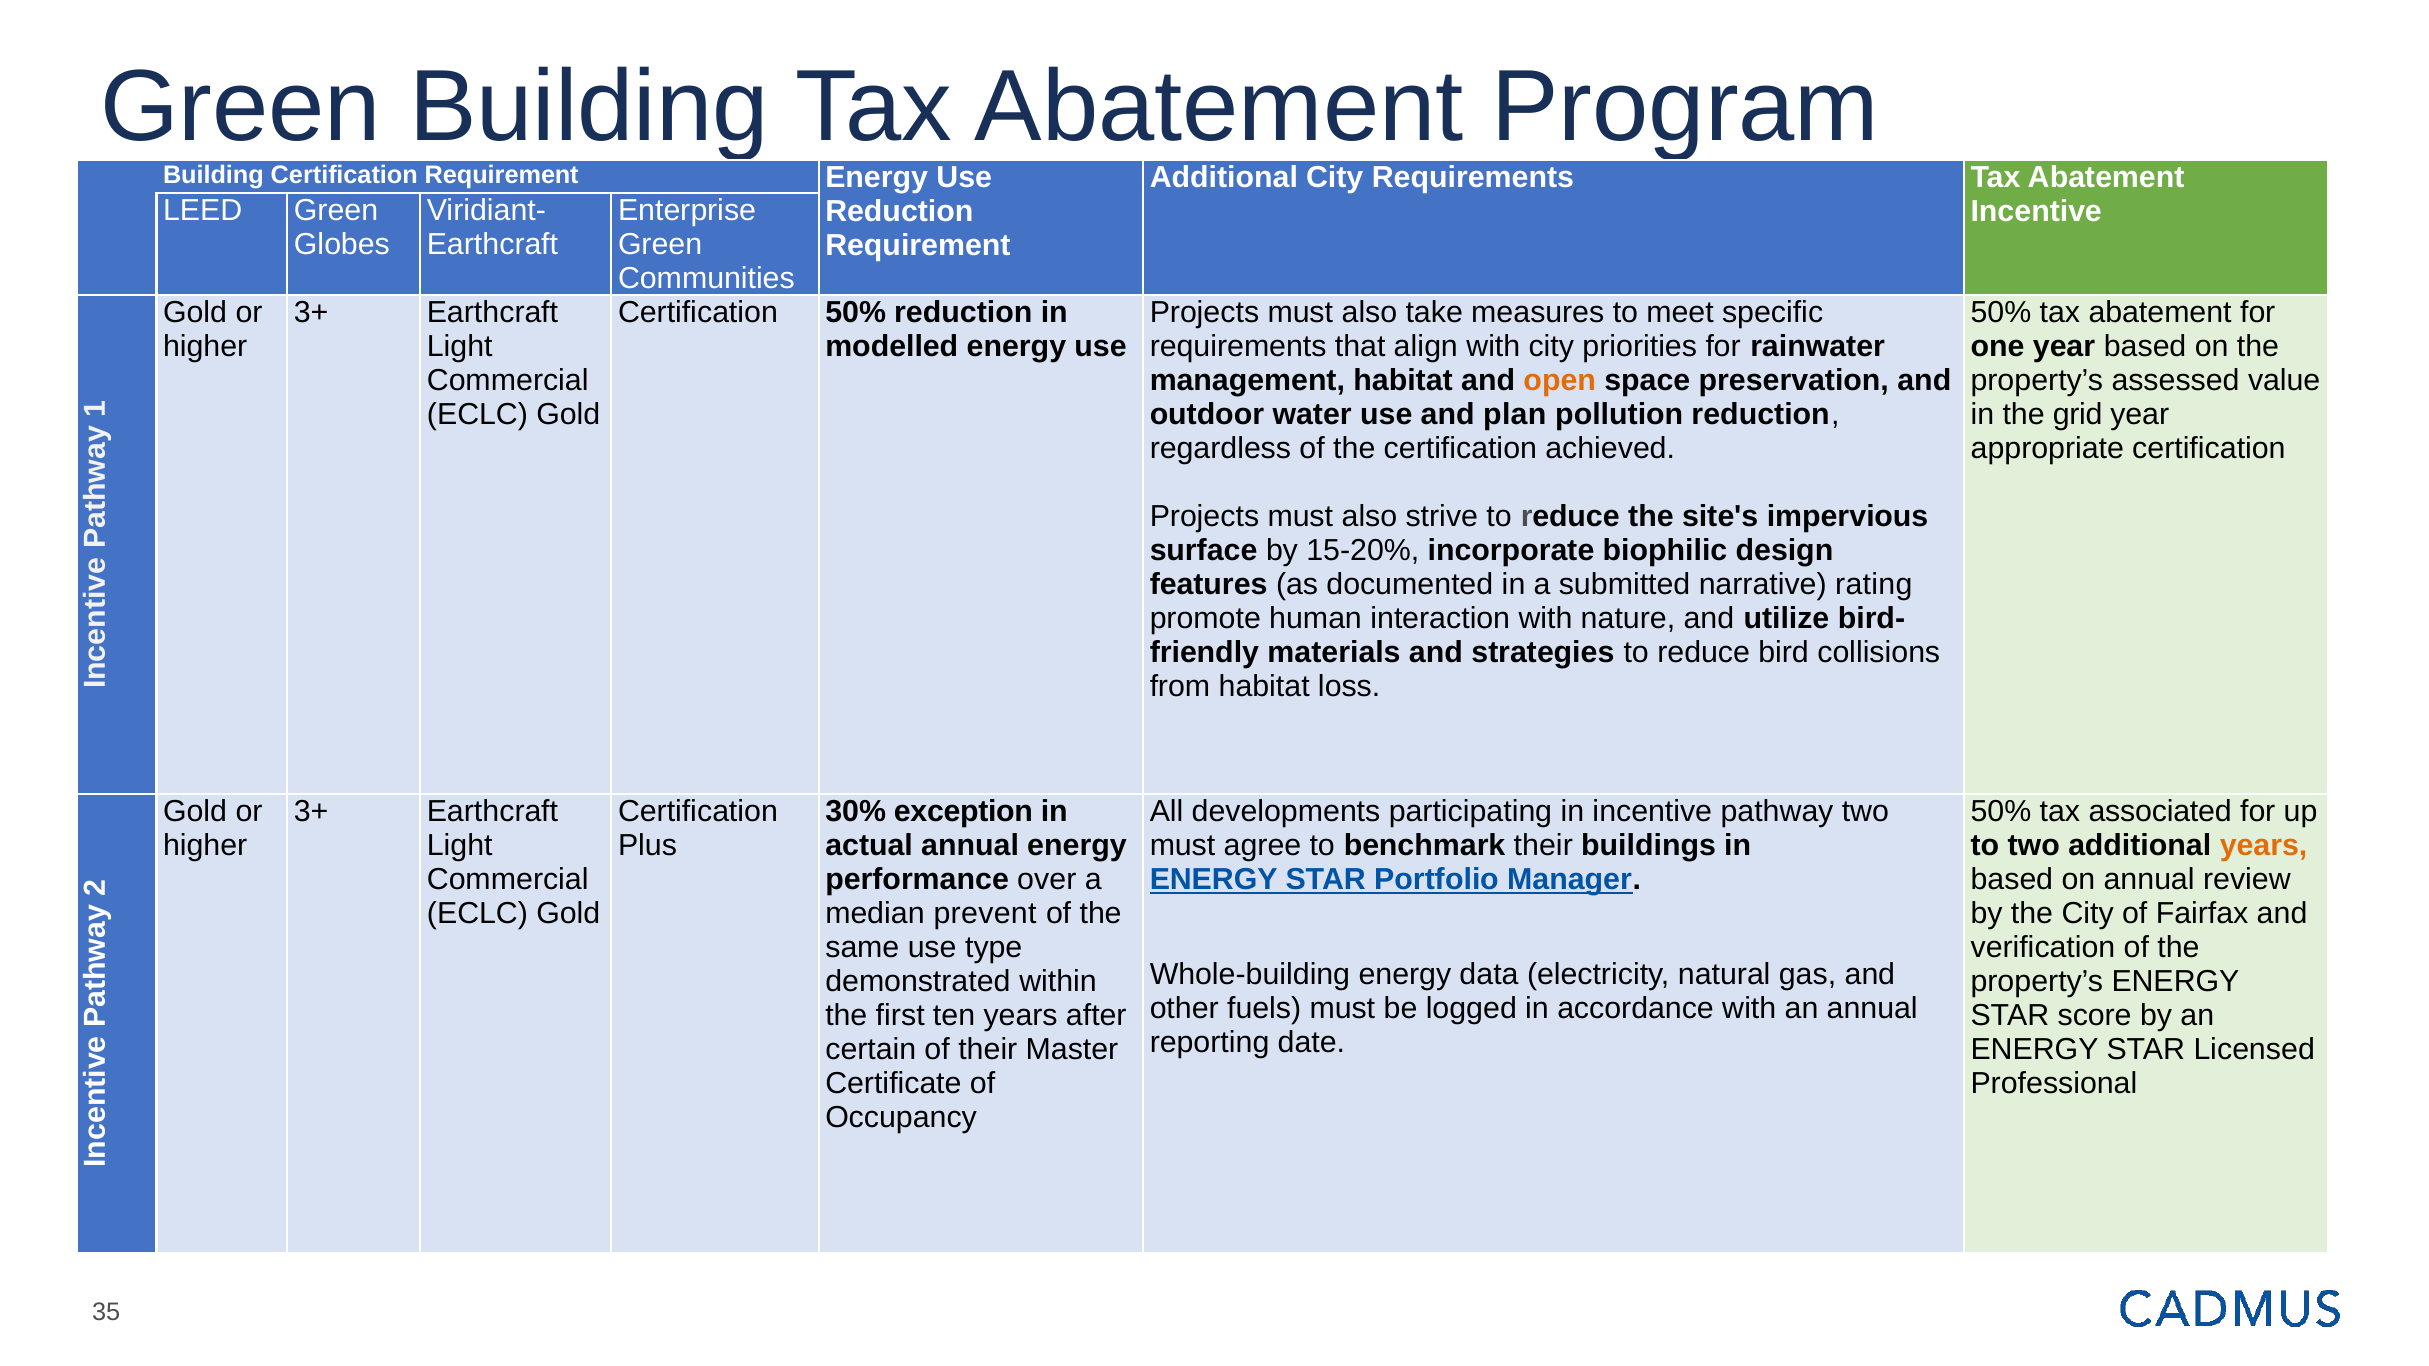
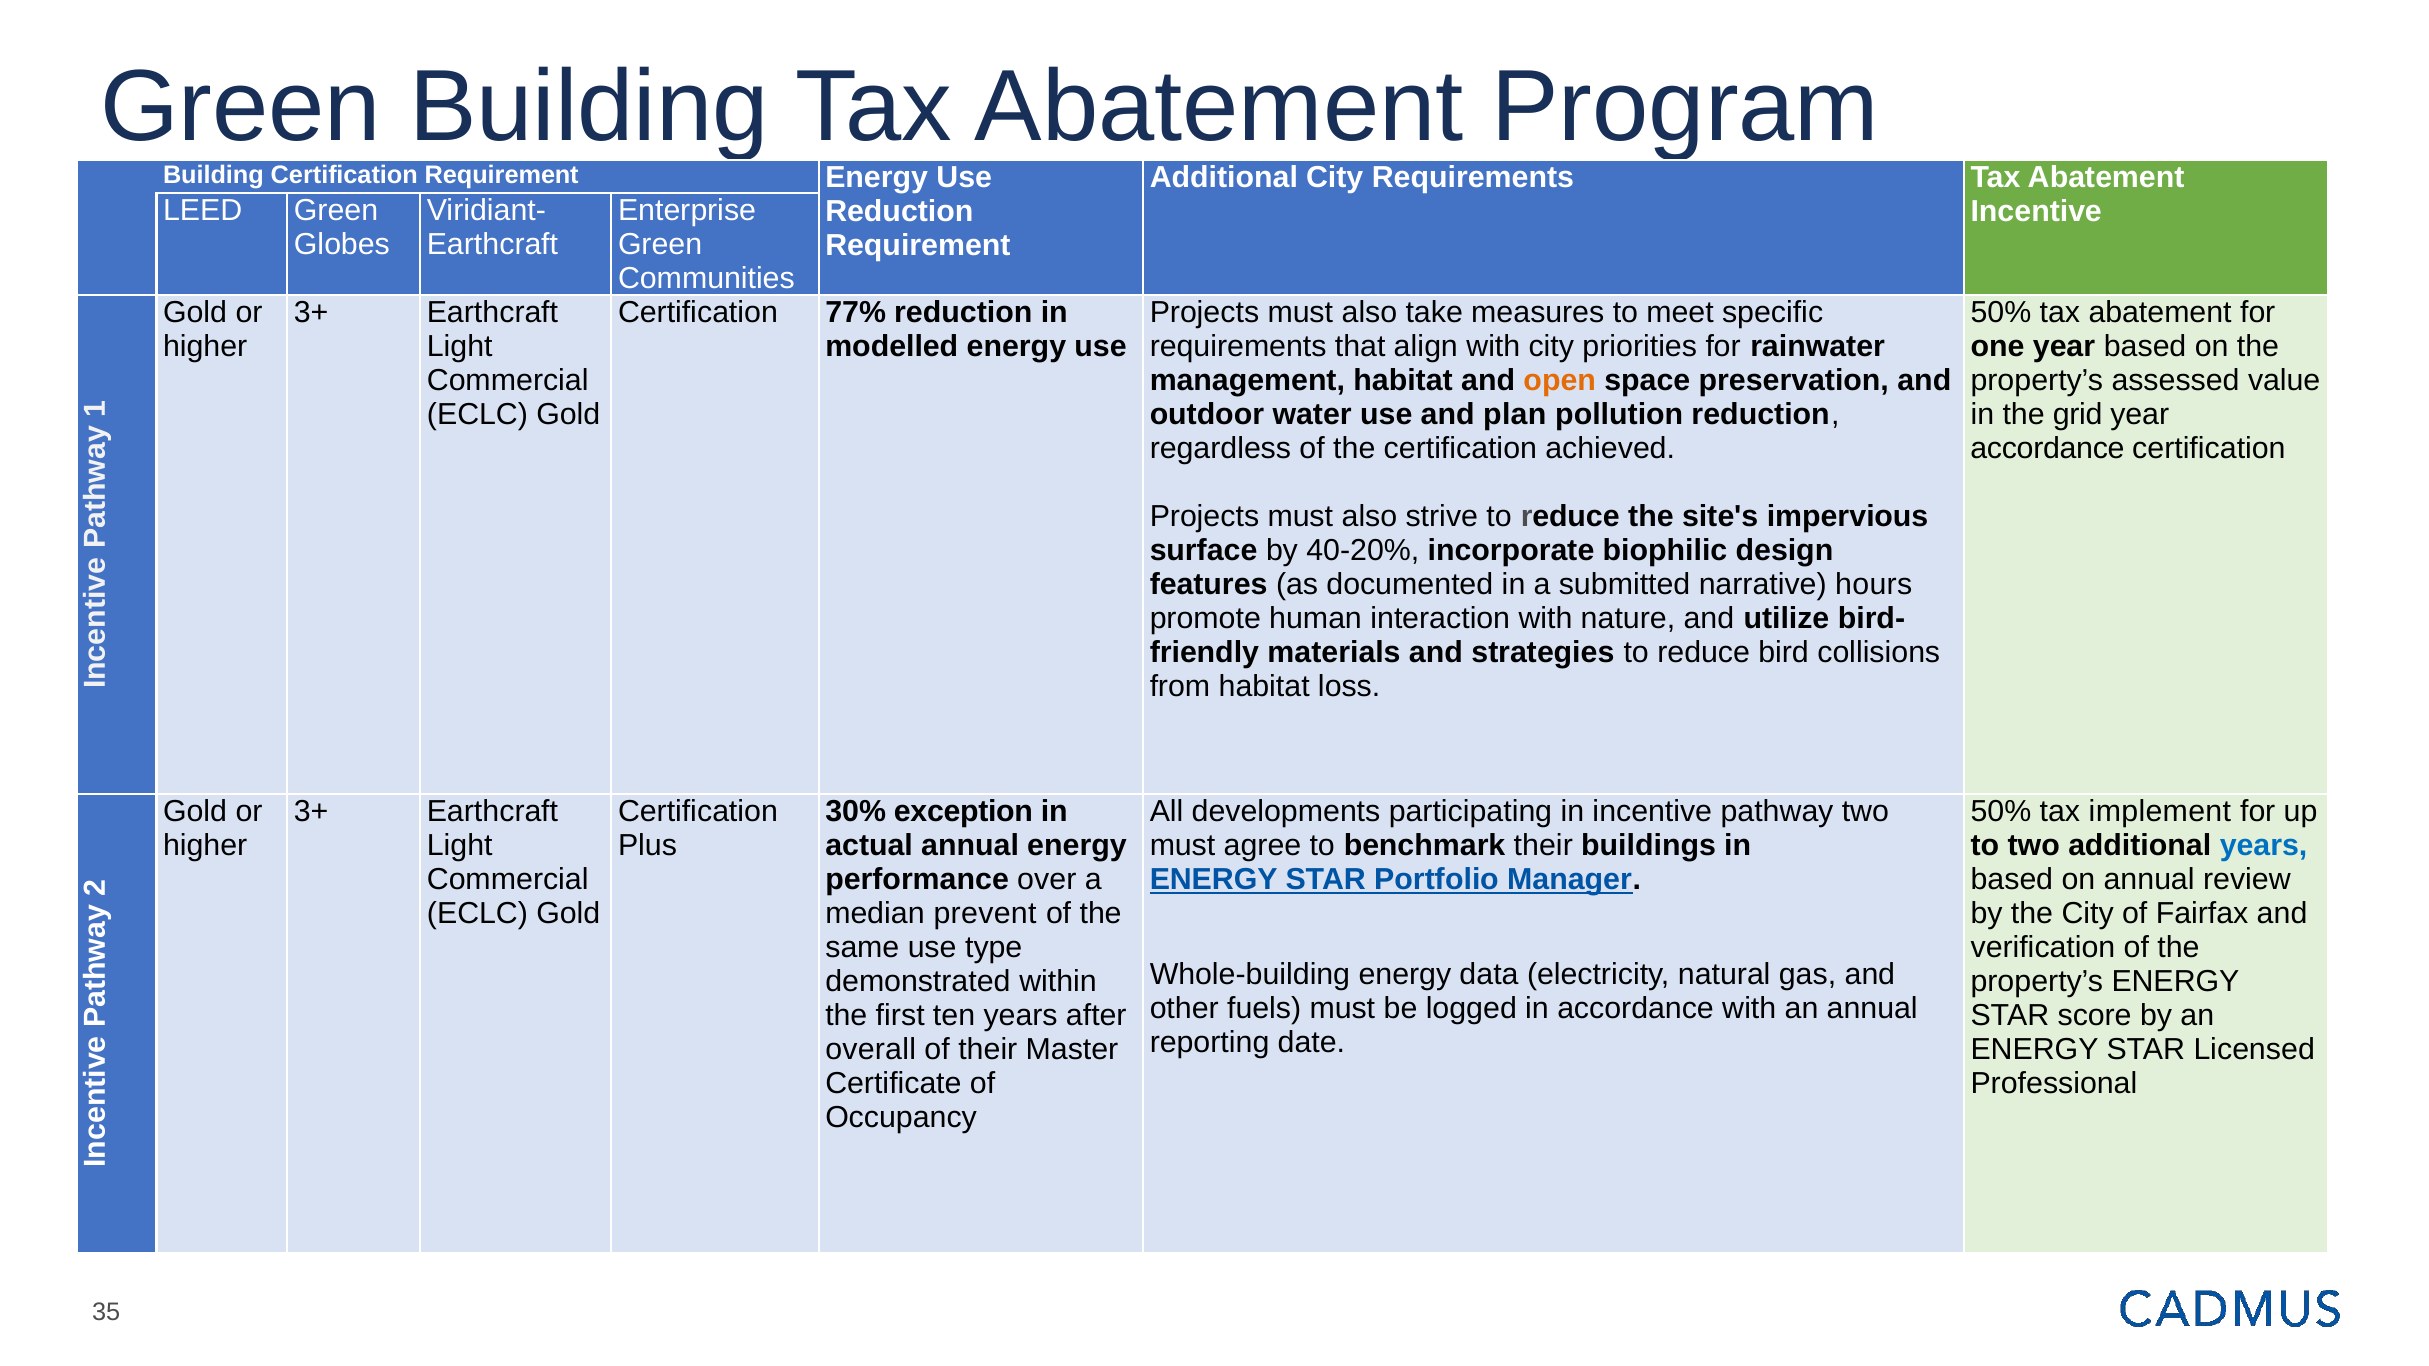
Certification 50%: 50% -> 77%
appropriate at (2047, 449): appropriate -> accordance
15-20%: 15-20% -> 40-20%
rating: rating -> hours
associated: associated -> implement
years at (2264, 846) colour: orange -> blue
certain: certain -> overall
